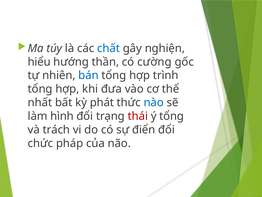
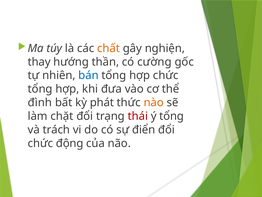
chất colour: blue -> orange
hiểu: hiểu -> thay
hợp trình: trình -> chức
nhất: nhất -> đình
nào colour: blue -> orange
hình: hình -> chặt
pháp: pháp -> động
